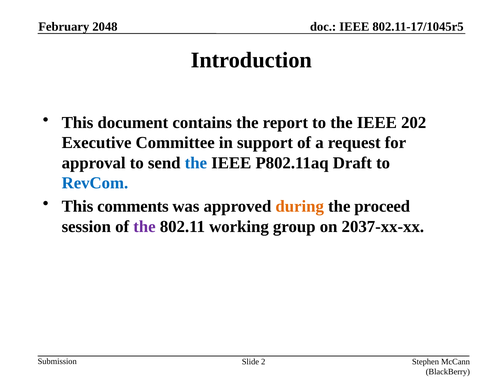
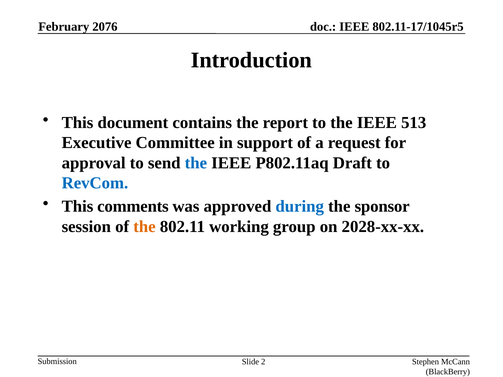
2048: 2048 -> 2076
202: 202 -> 513
during colour: orange -> blue
proceed: proceed -> sponsor
the at (144, 227) colour: purple -> orange
2037-xx-xx: 2037-xx-xx -> 2028-xx-xx
